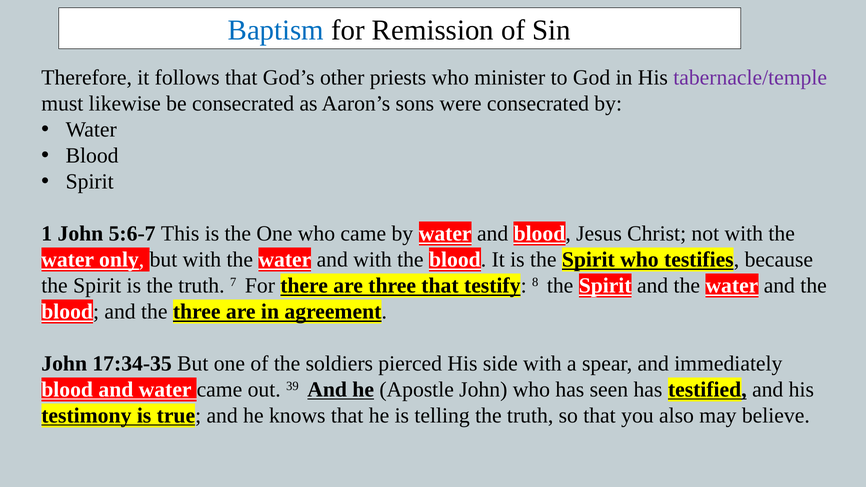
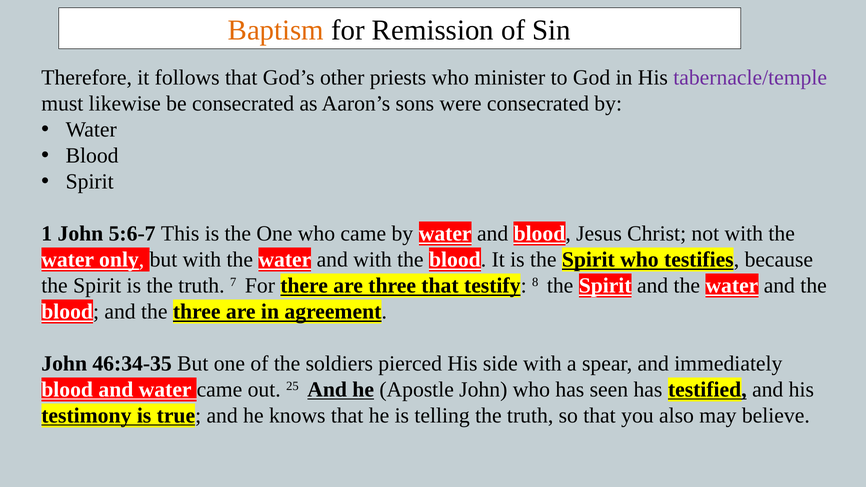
Baptism colour: blue -> orange
17:34-35: 17:34-35 -> 46:34-35
39: 39 -> 25
